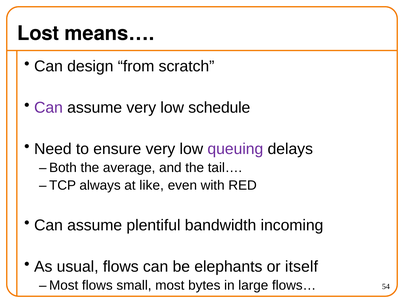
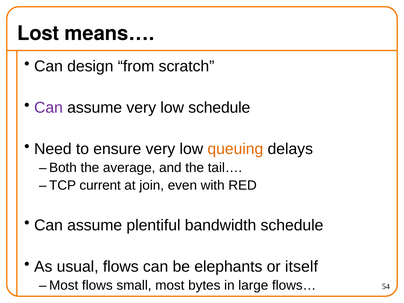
queuing colour: purple -> orange
always: always -> current
like: like -> join
bandwidth incoming: incoming -> schedule
